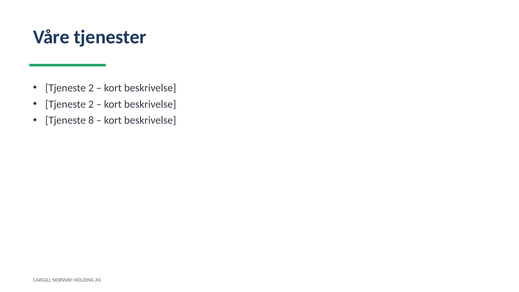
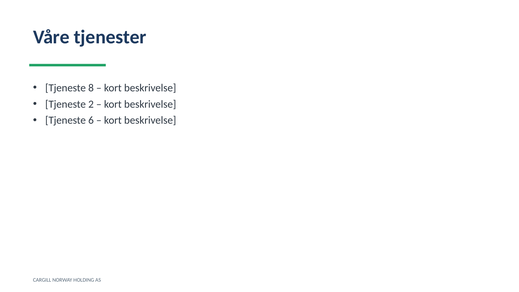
2 at (91, 88): 2 -> 8
8: 8 -> 6
